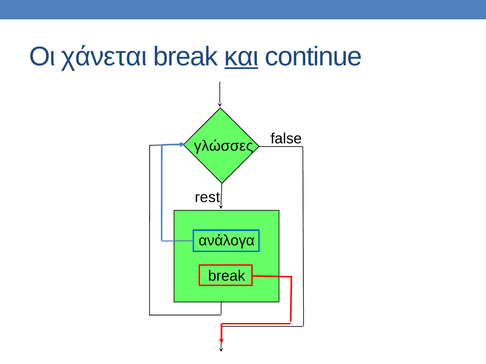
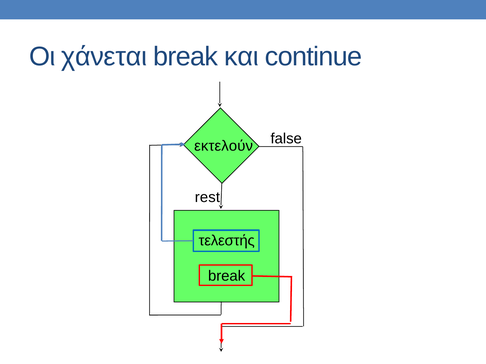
και underline: present -> none
γλώσσες: γλώσσες -> εκτελούν
ανάλογα: ανάλογα -> τελεστής
